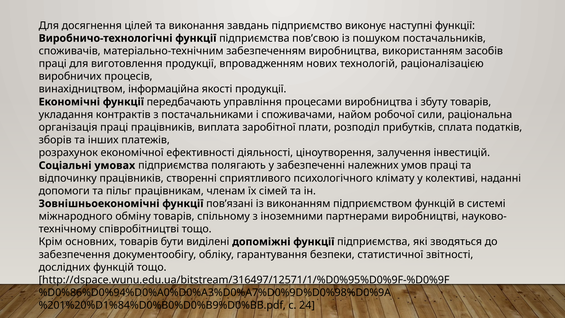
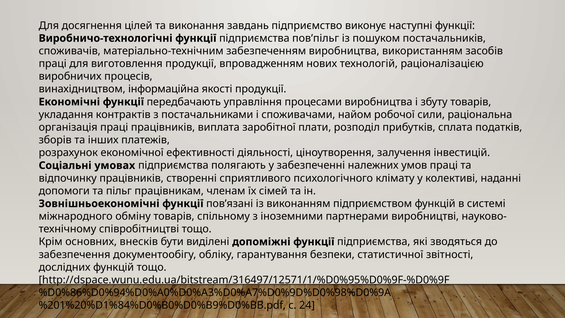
пов’свою: пов’свою -> пов’пільг
основних товарів: товарів -> внесків
